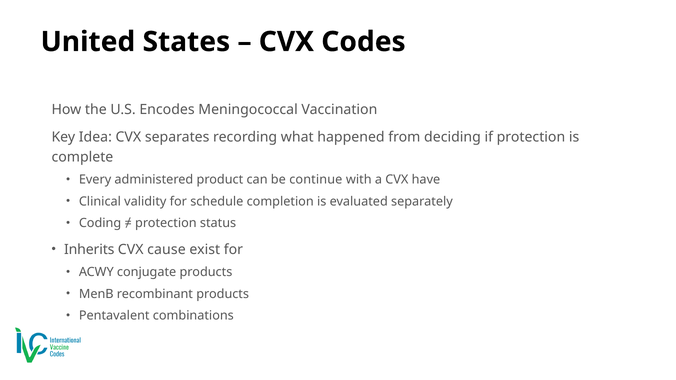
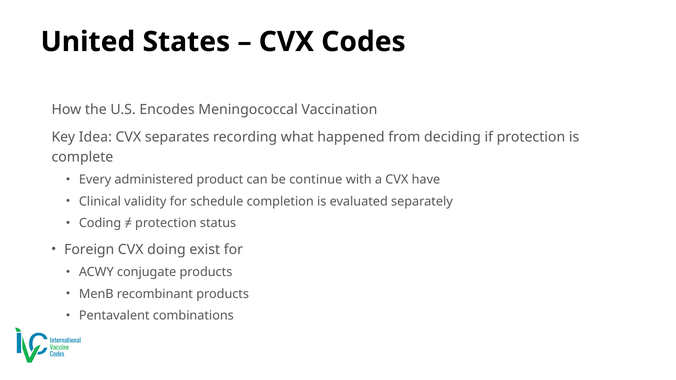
Inherits: Inherits -> Foreign
cause: cause -> doing
